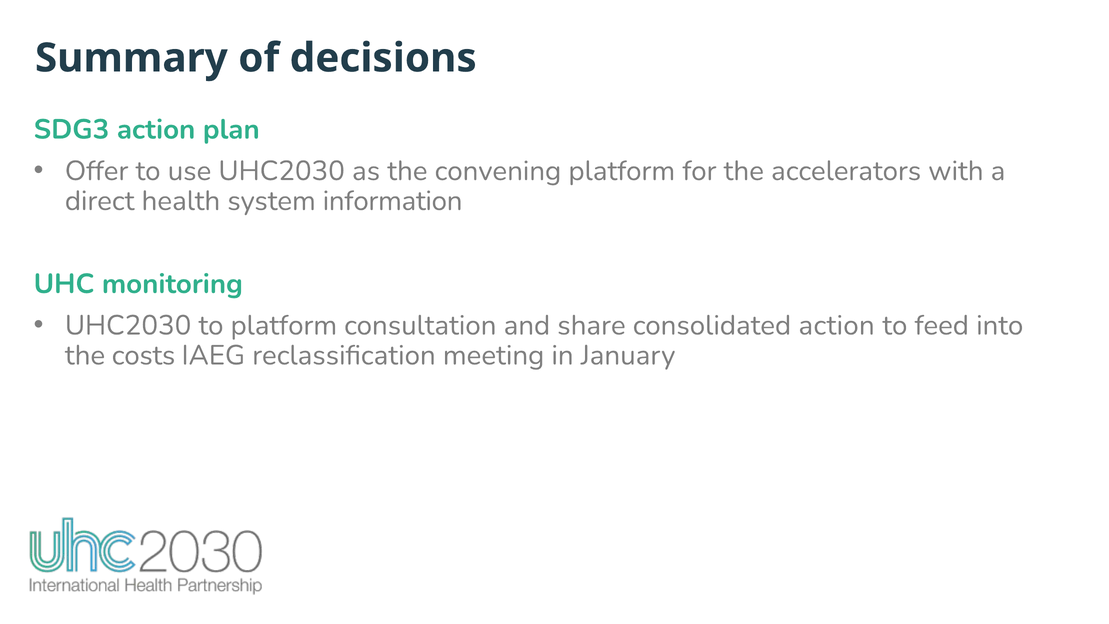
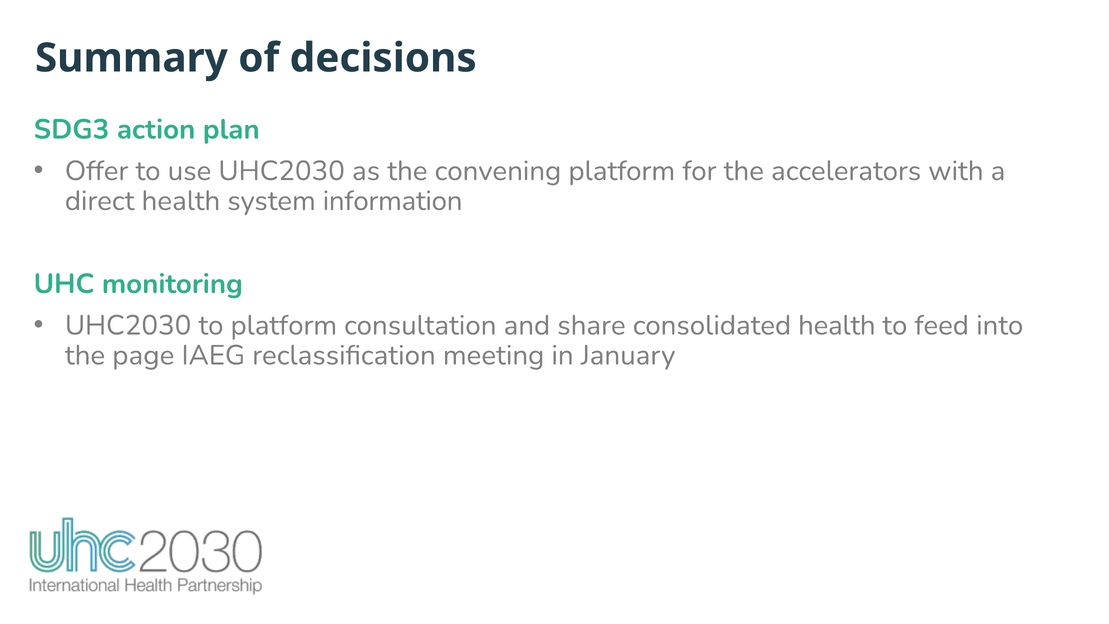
consolidated action: action -> health
costs: costs -> page
